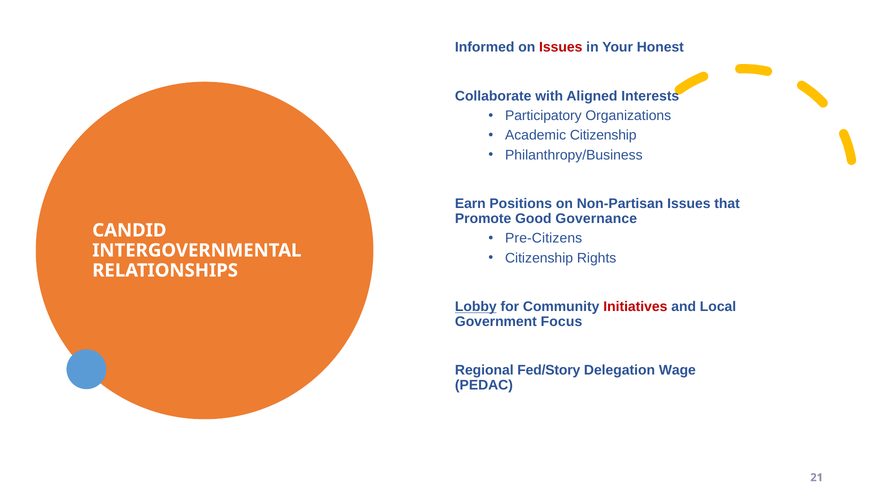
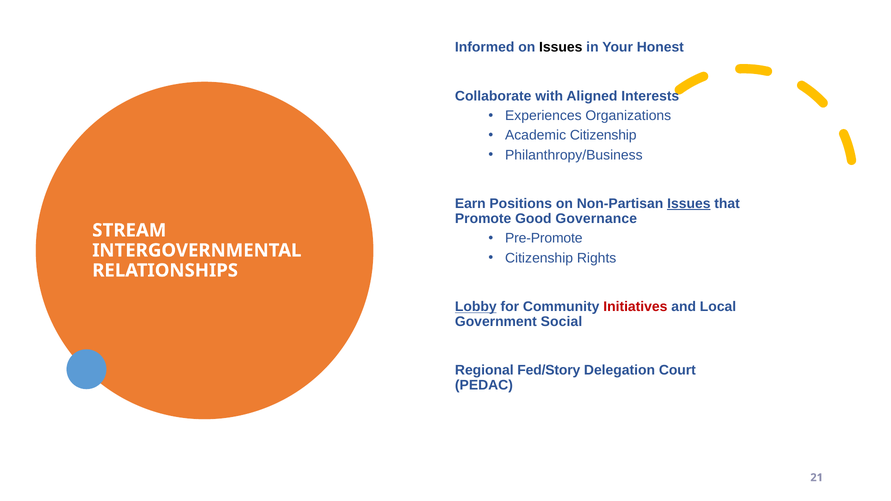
Issues at (561, 47) colour: red -> black
Participatory: Participatory -> Experiences
Issues at (689, 204) underline: none -> present
CANDID: CANDID -> STREAM
Pre-Citizens: Pre-Citizens -> Pre-Promote
Focus: Focus -> Social
Wage: Wage -> Court
